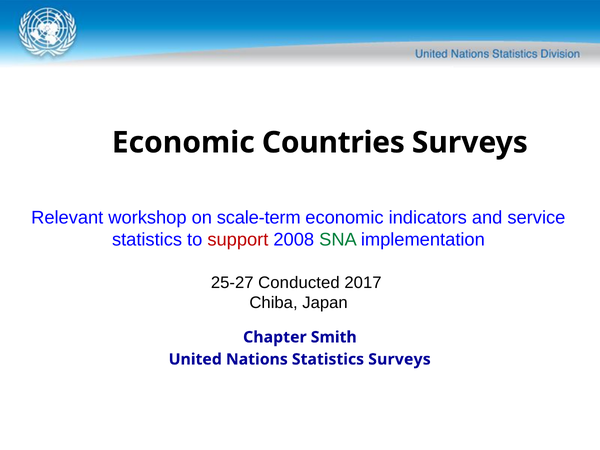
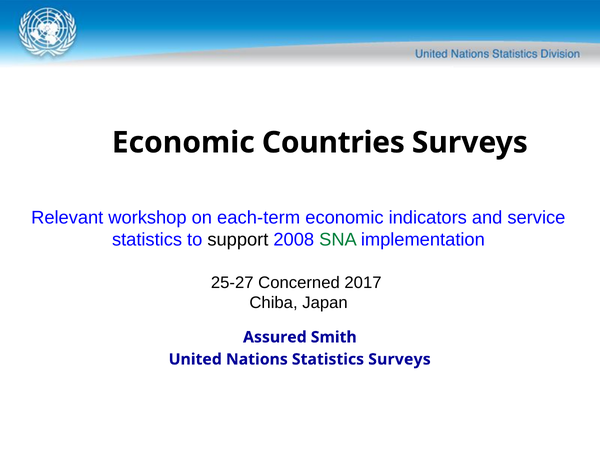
scale-term: scale-term -> each-term
support colour: red -> black
Conducted: Conducted -> Concerned
Chapter: Chapter -> Assured
